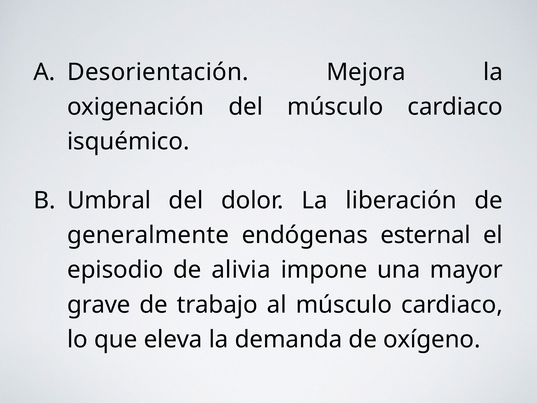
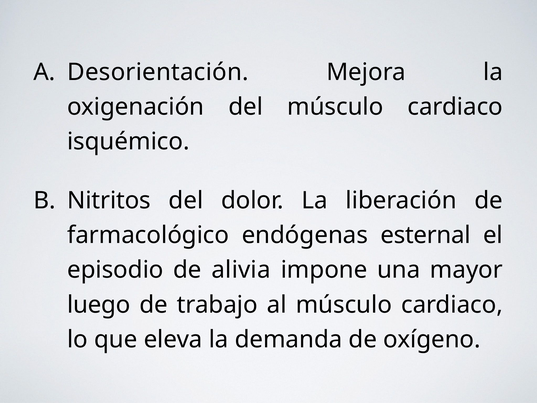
Umbral: Umbral -> Nitritos
generalmente: generalmente -> farmacológico
grave: grave -> luego
